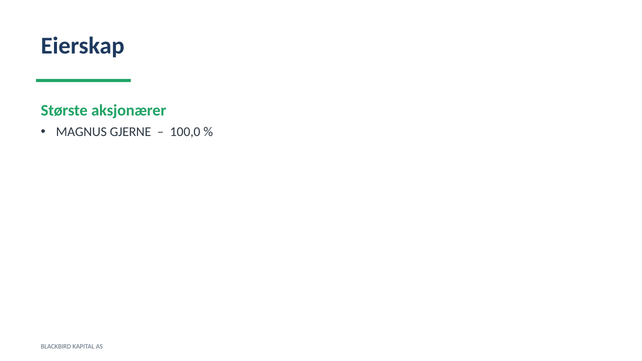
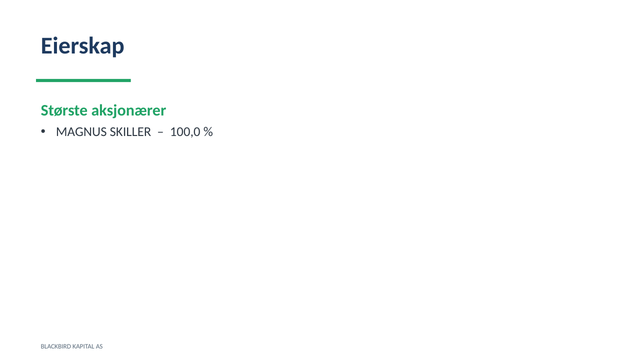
GJERNE: GJERNE -> SKILLER
